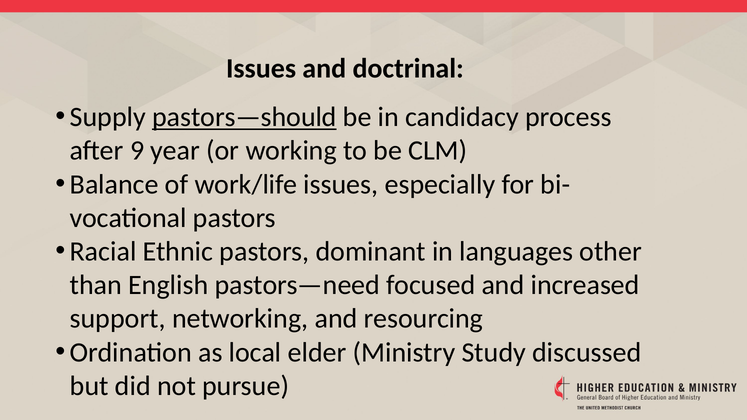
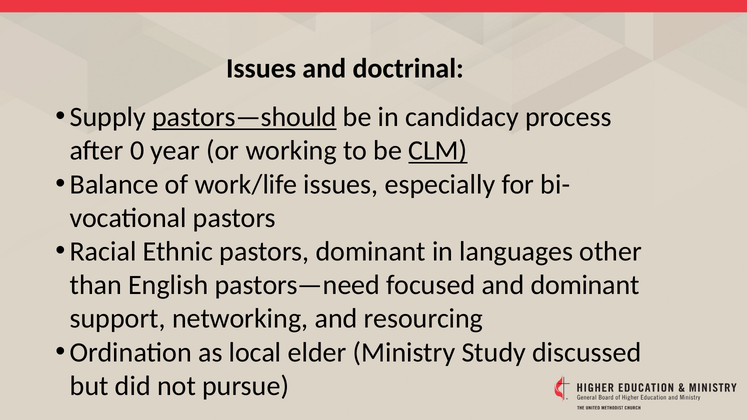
9: 9 -> 0
CLM underline: none -> present
and increased: increased -> dominant
